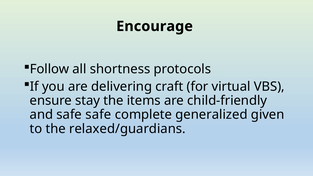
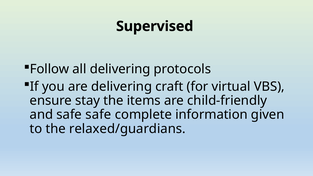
Encourage: Encourage -> Supervised
all shortness: shortness -> delivering
generalized: generalized -> information
